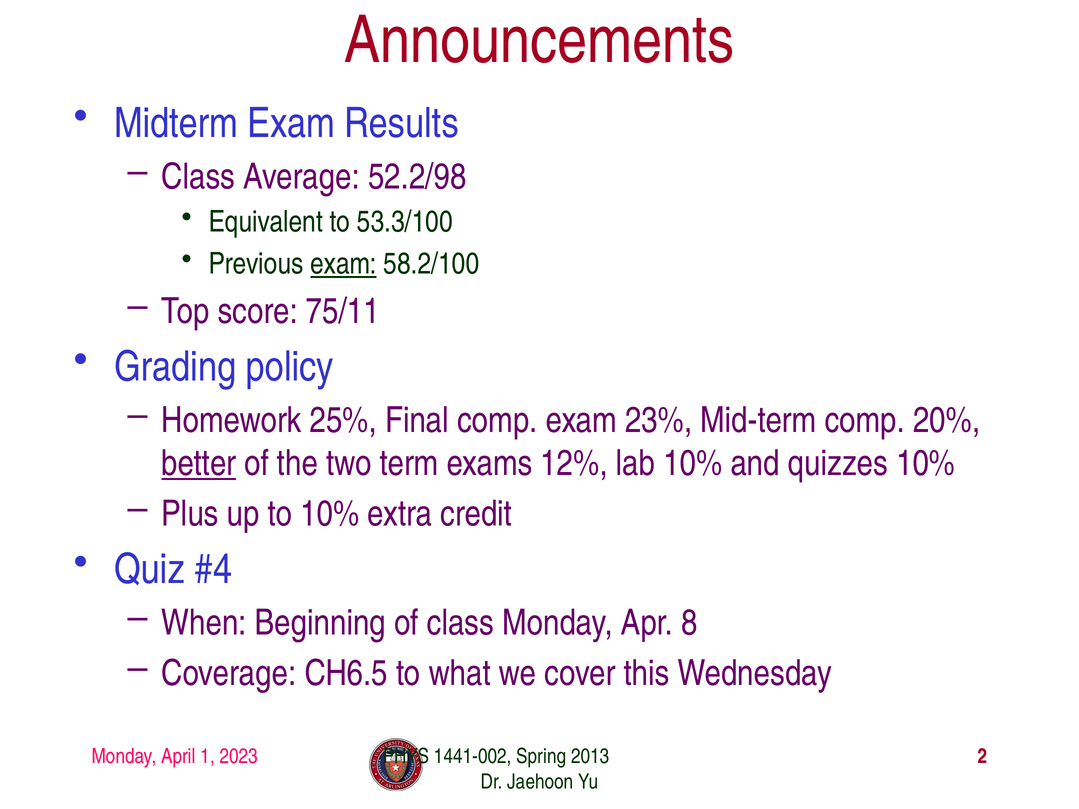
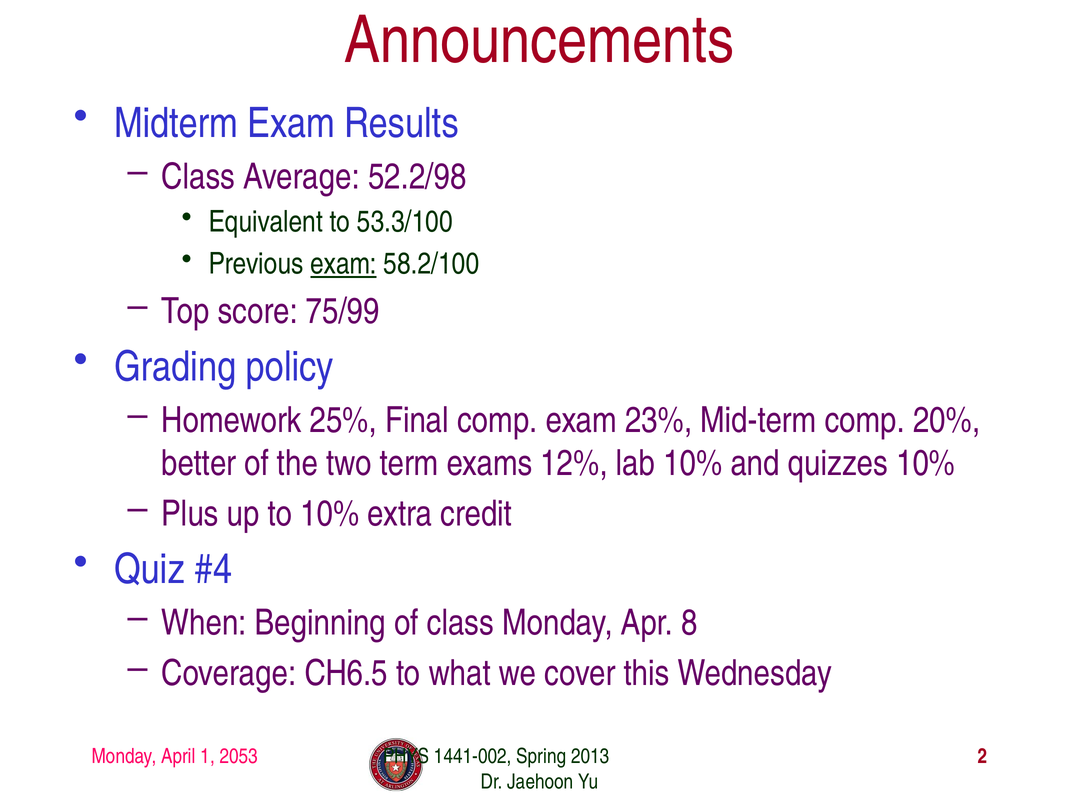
75/11: 75/11 -> 75/99
better underline: present -> none
2023: 2023 -> 2053
